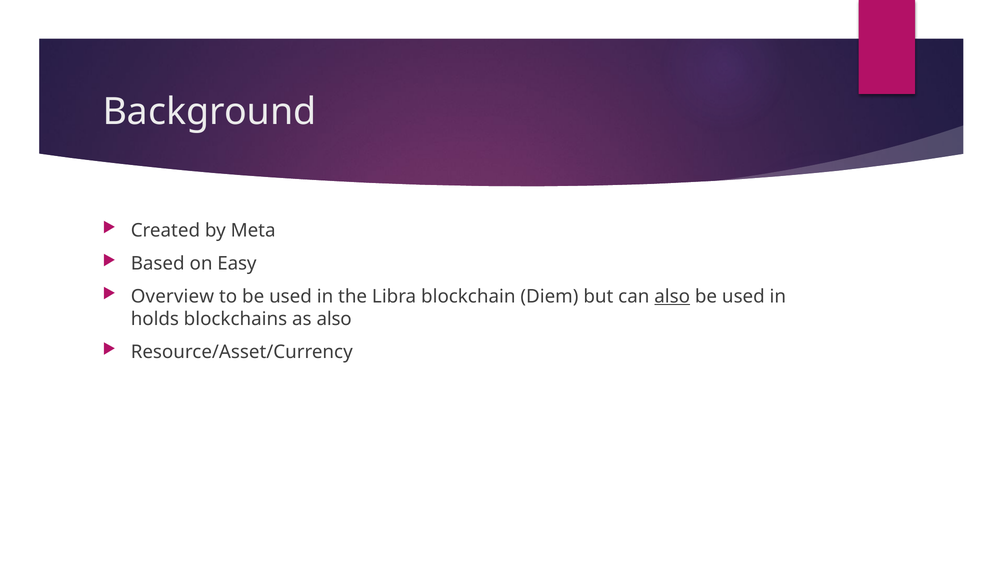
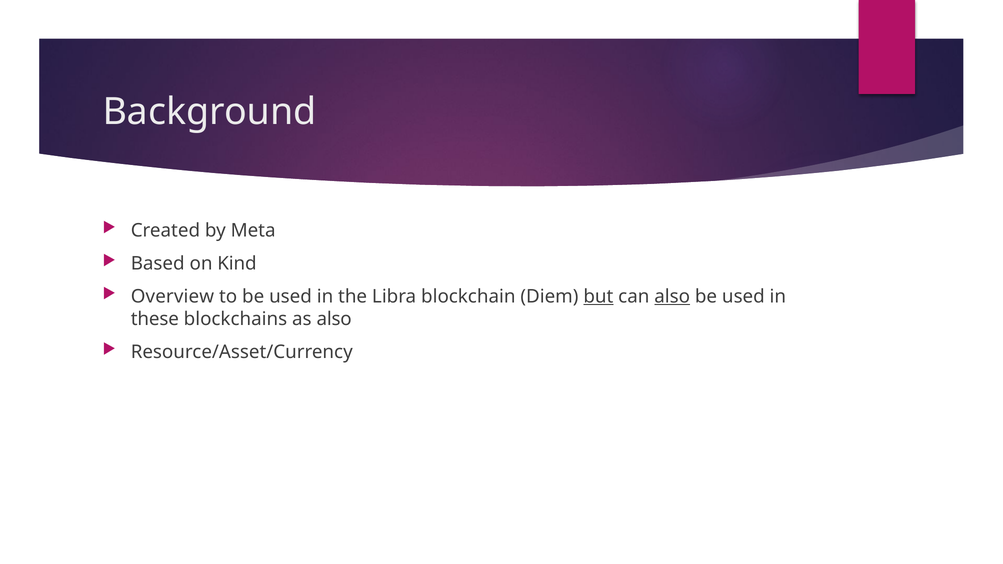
Easy: Easy -> Kind
but underline: none -> present
holds: holds -> these
